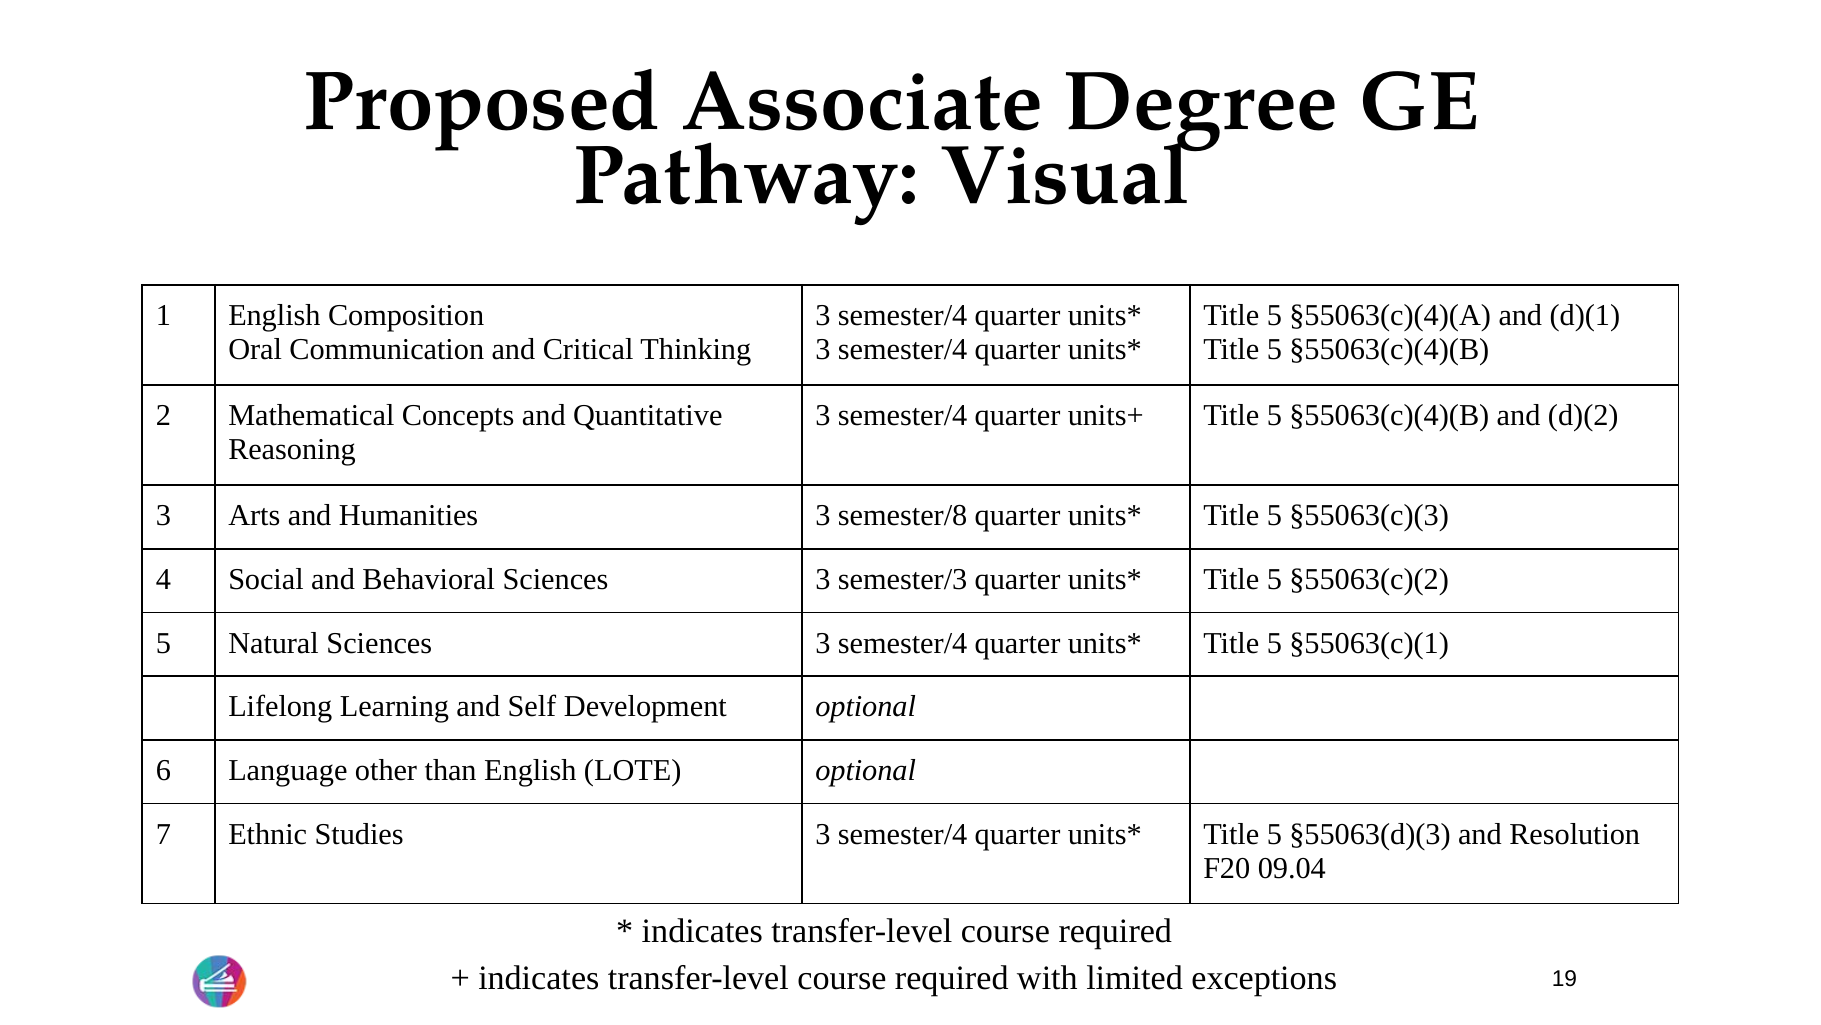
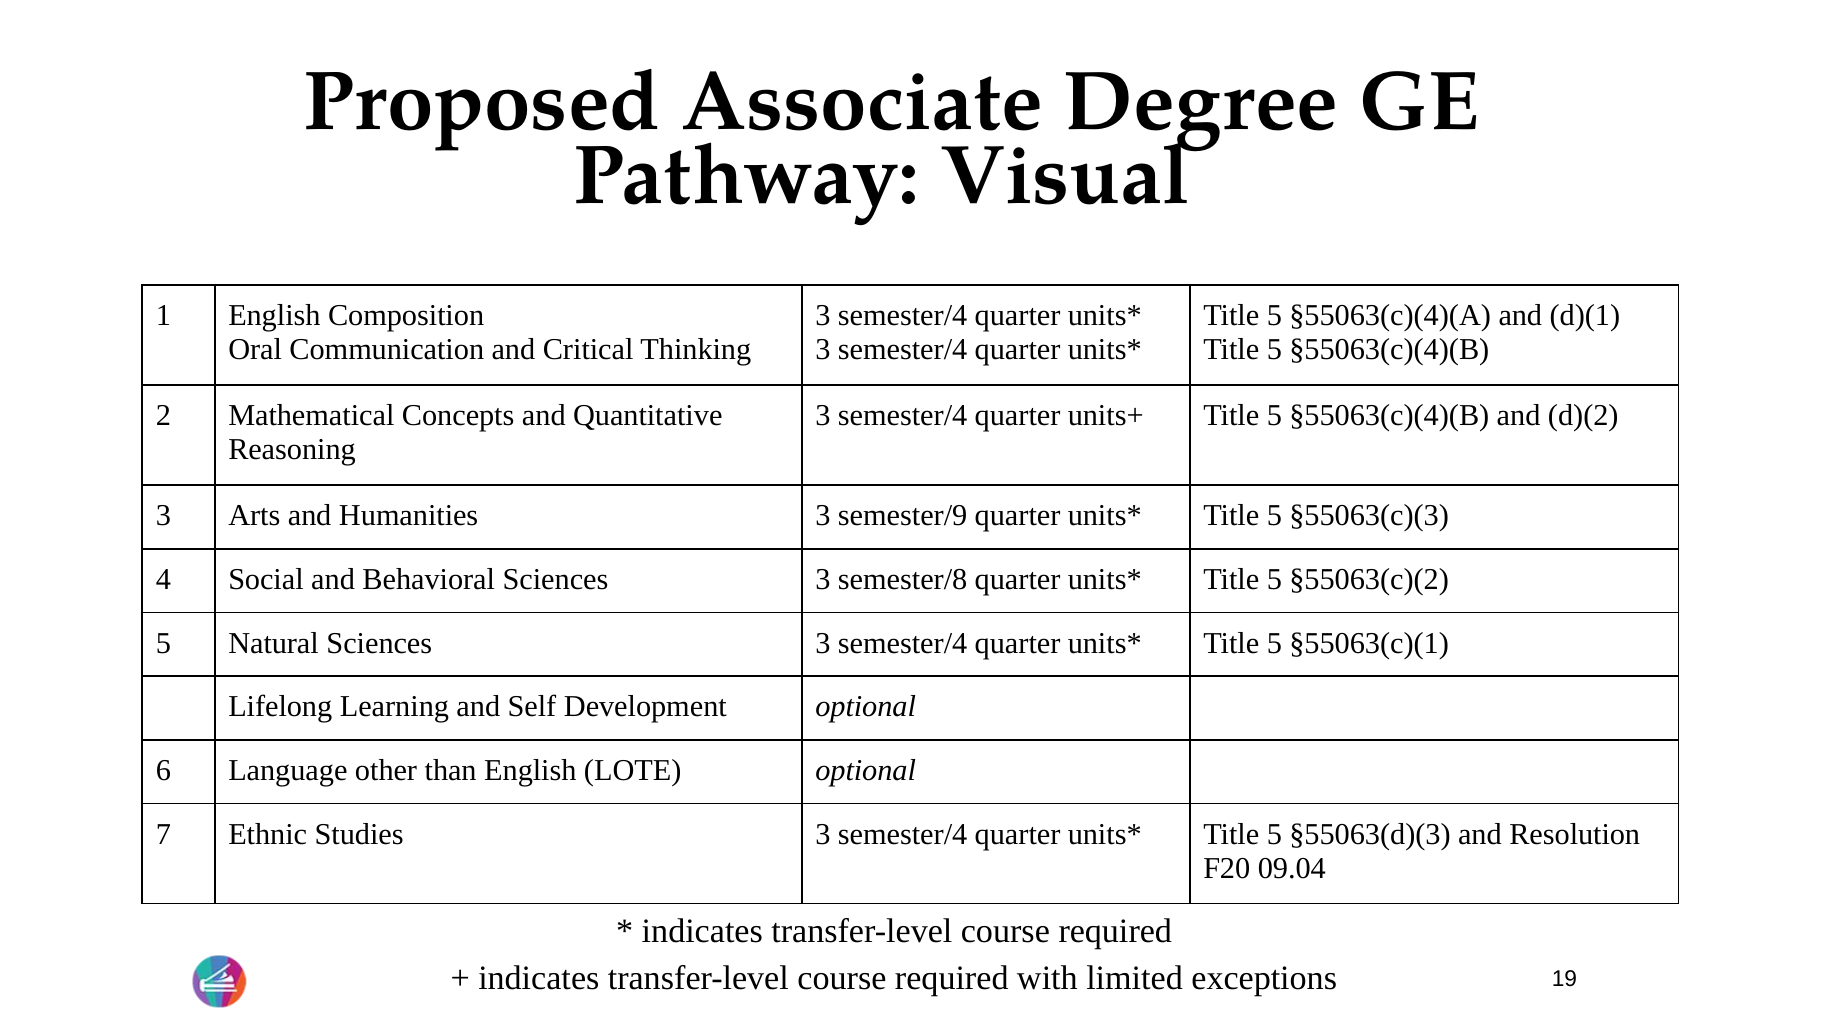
semester/8: semester/8 -> semester/9
semester/3: semester/3 -> semester/8
